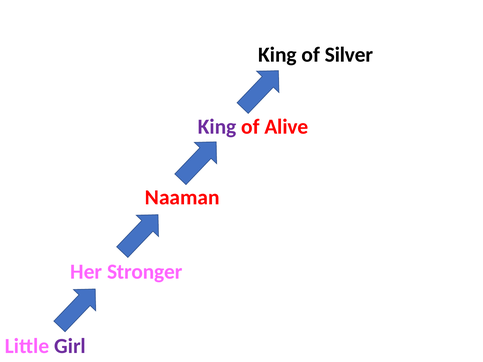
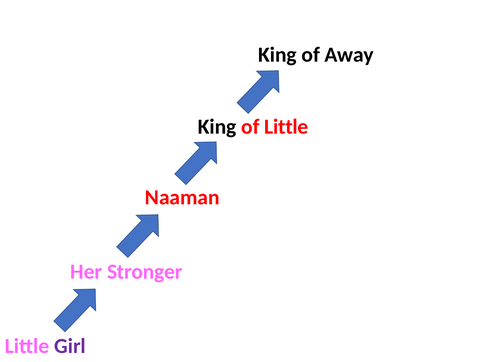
Silver: Silver -> Away
King at (217, 127) colour: purple -> black
of Alive: Alive -> Little
